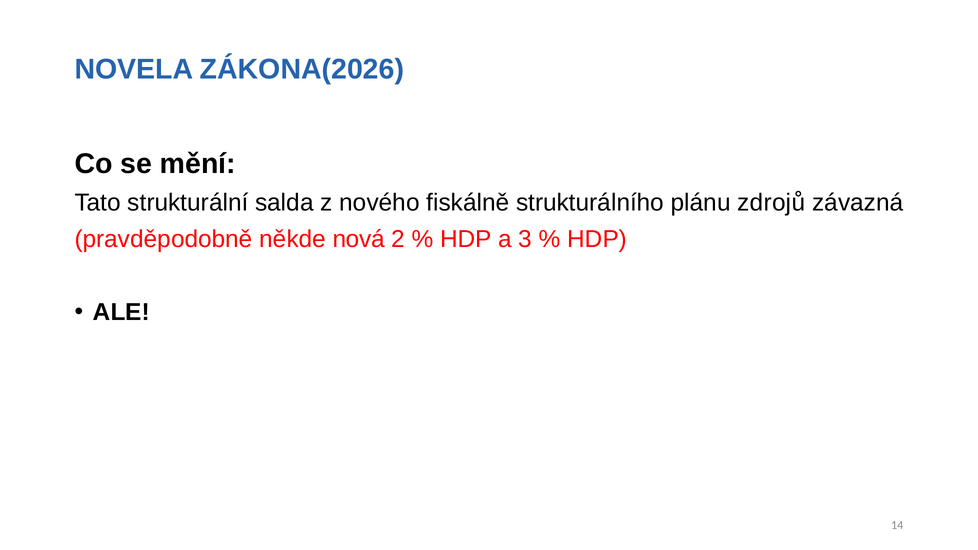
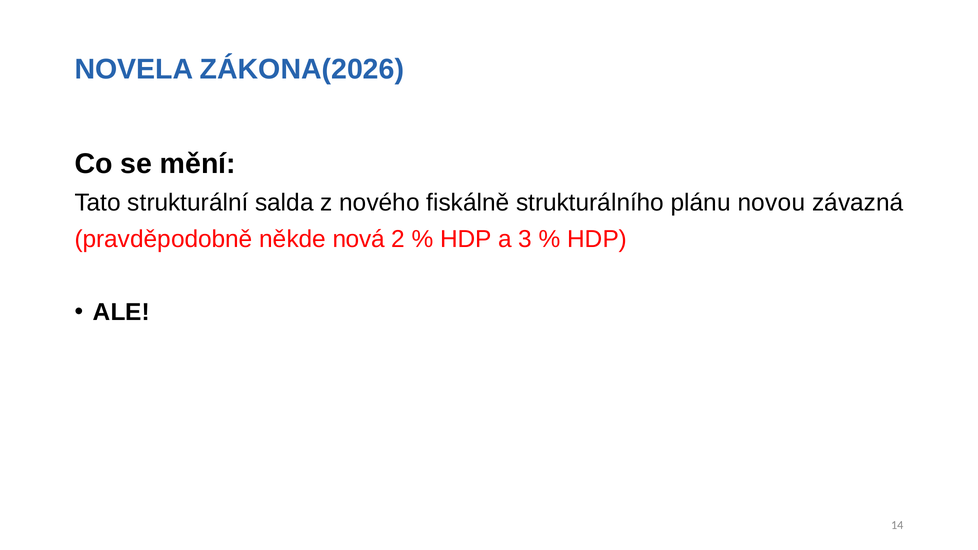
zdrojů: zdrojů -> novou
